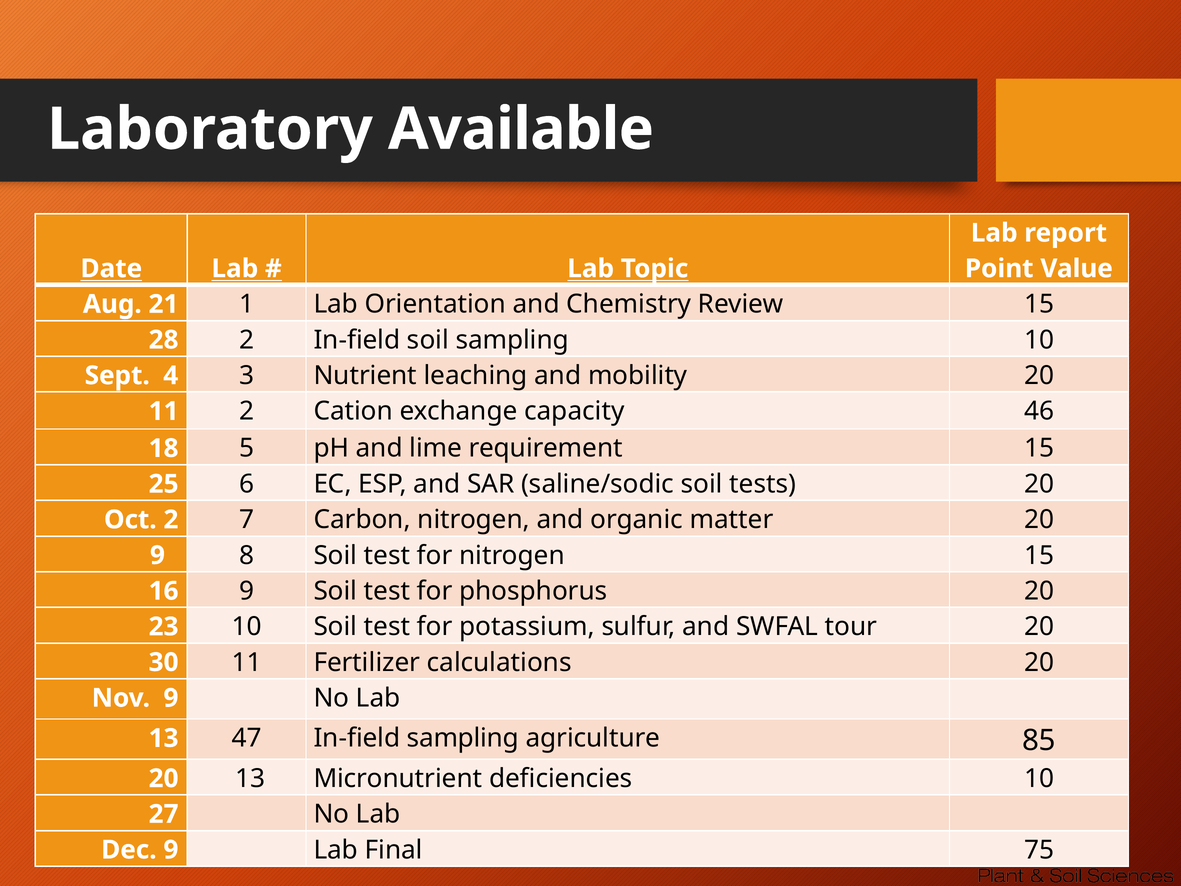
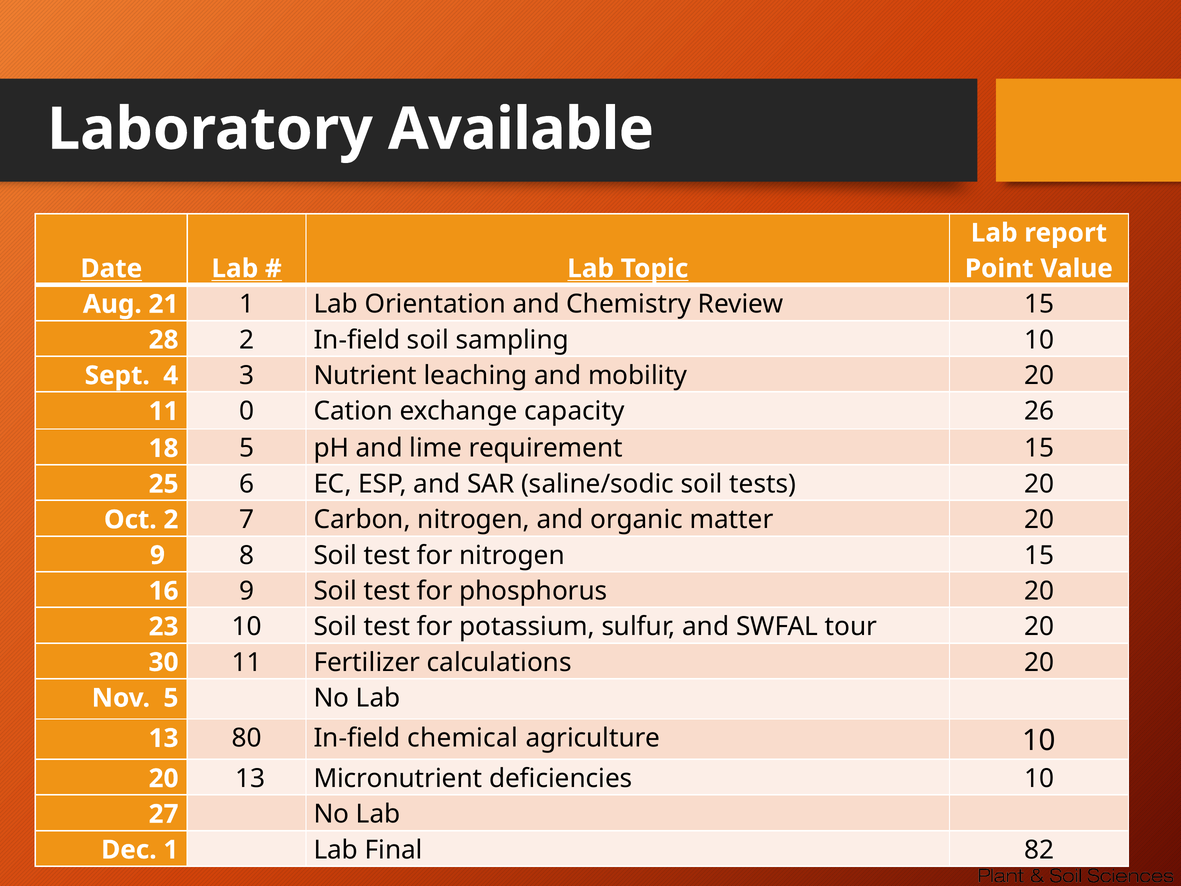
2 at (247, 411): 2 -> 0
46: 46 -> 26
Nov 9: 9 -> 5
47: 47 -> 80
In-field sampling: sampling -> chemical
agriculture 85: 85 -> 10
Dec 9: 9 -> 1
75: 75 -> 82
